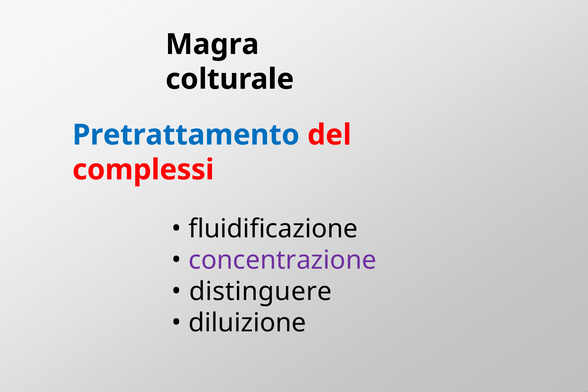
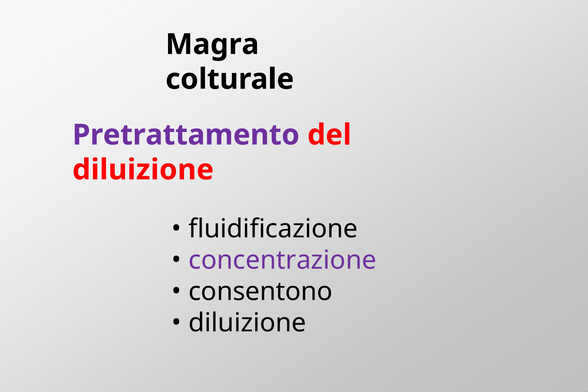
Pretrattamento colour: blue -> purple
complessi at (143, 170): complessi -> diluizione
distinguere: distinguere -> consentono
